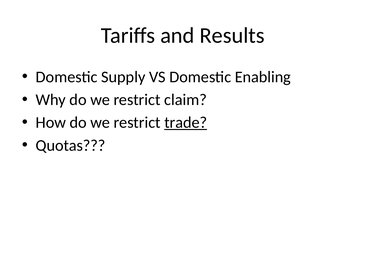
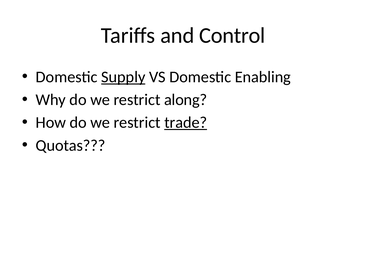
Results: Results -> Control
Supply underline: none -> present
claim: claim -> along
